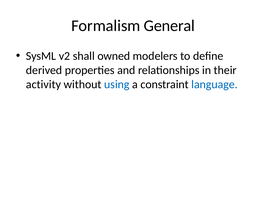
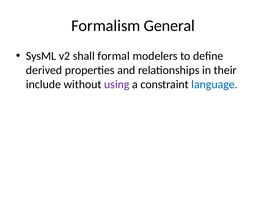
owned: owned -> formal
activity: activity -> include
using colour: blue -> purple
